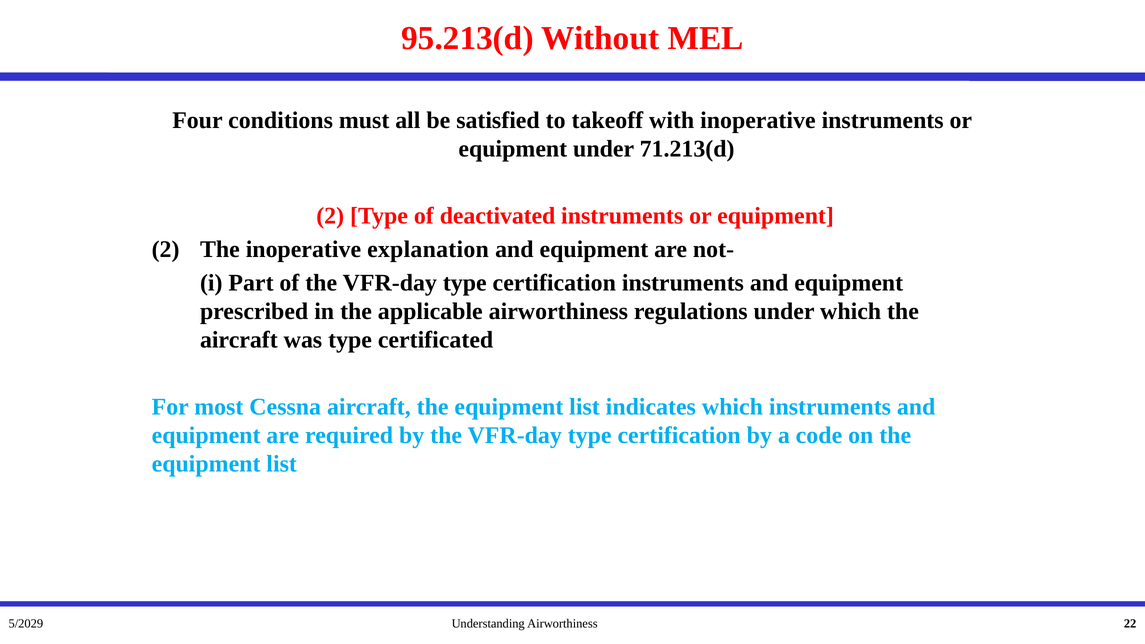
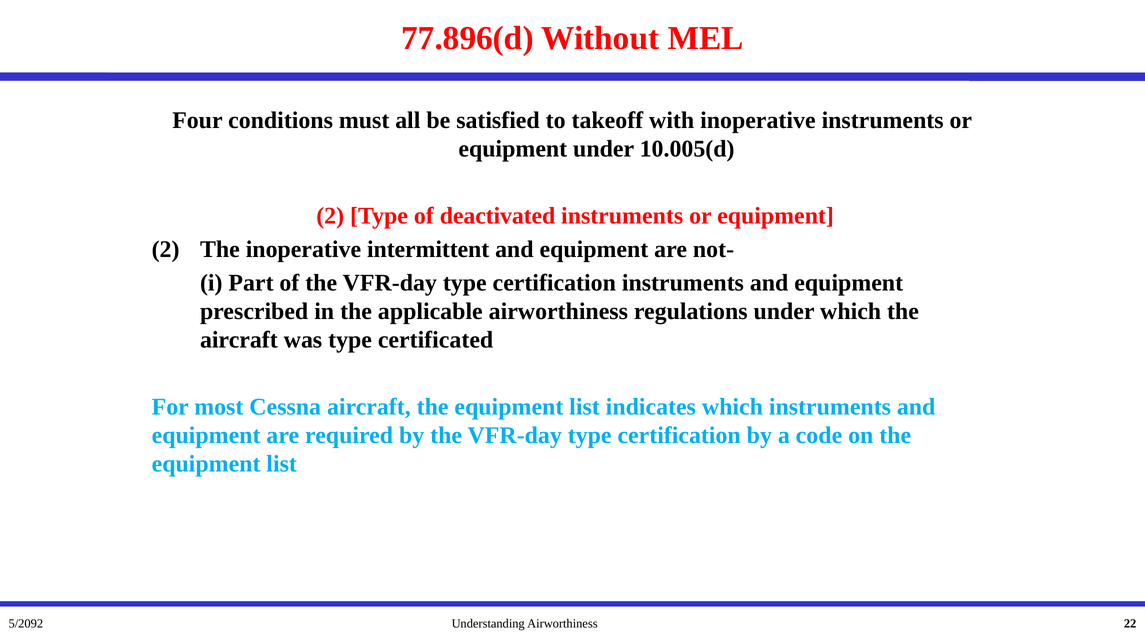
95.213(d: 95.213(d -> 77.896(d
71.213(d: 71.213(d -> 10.005(d
explanation: explanation -> intermittent
5/2029: 5/2029 -> 5/2092
